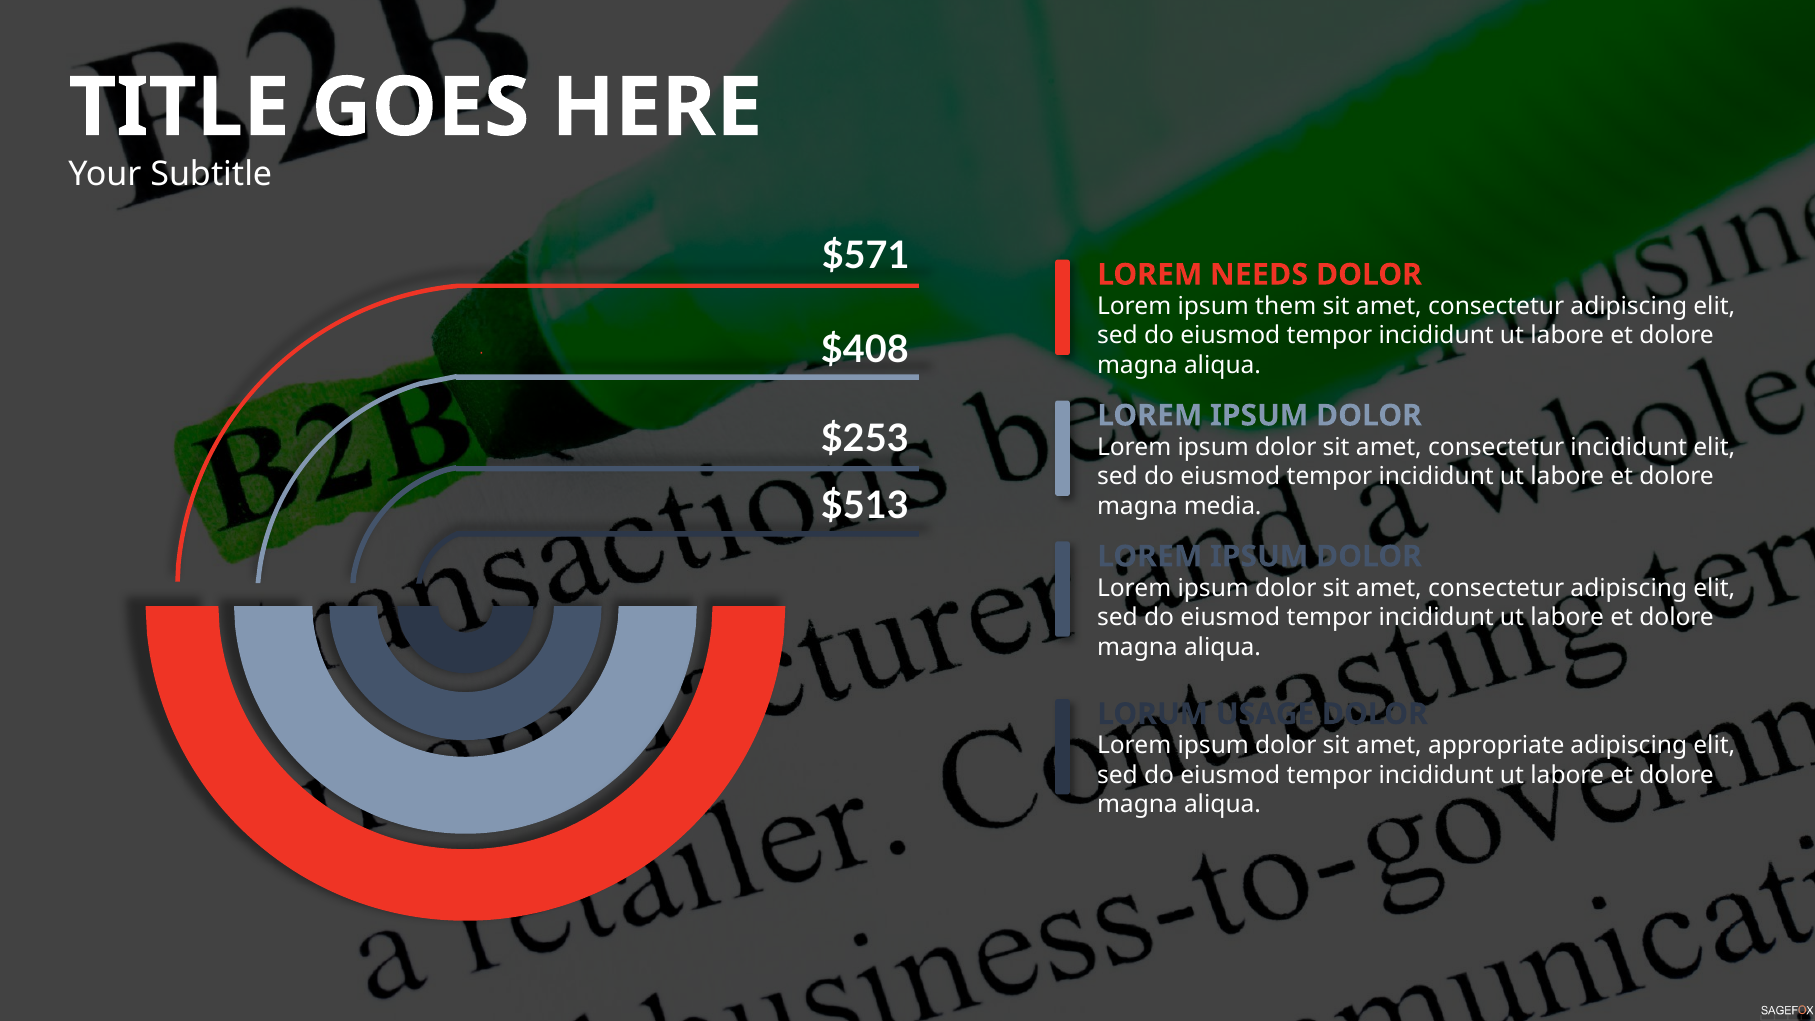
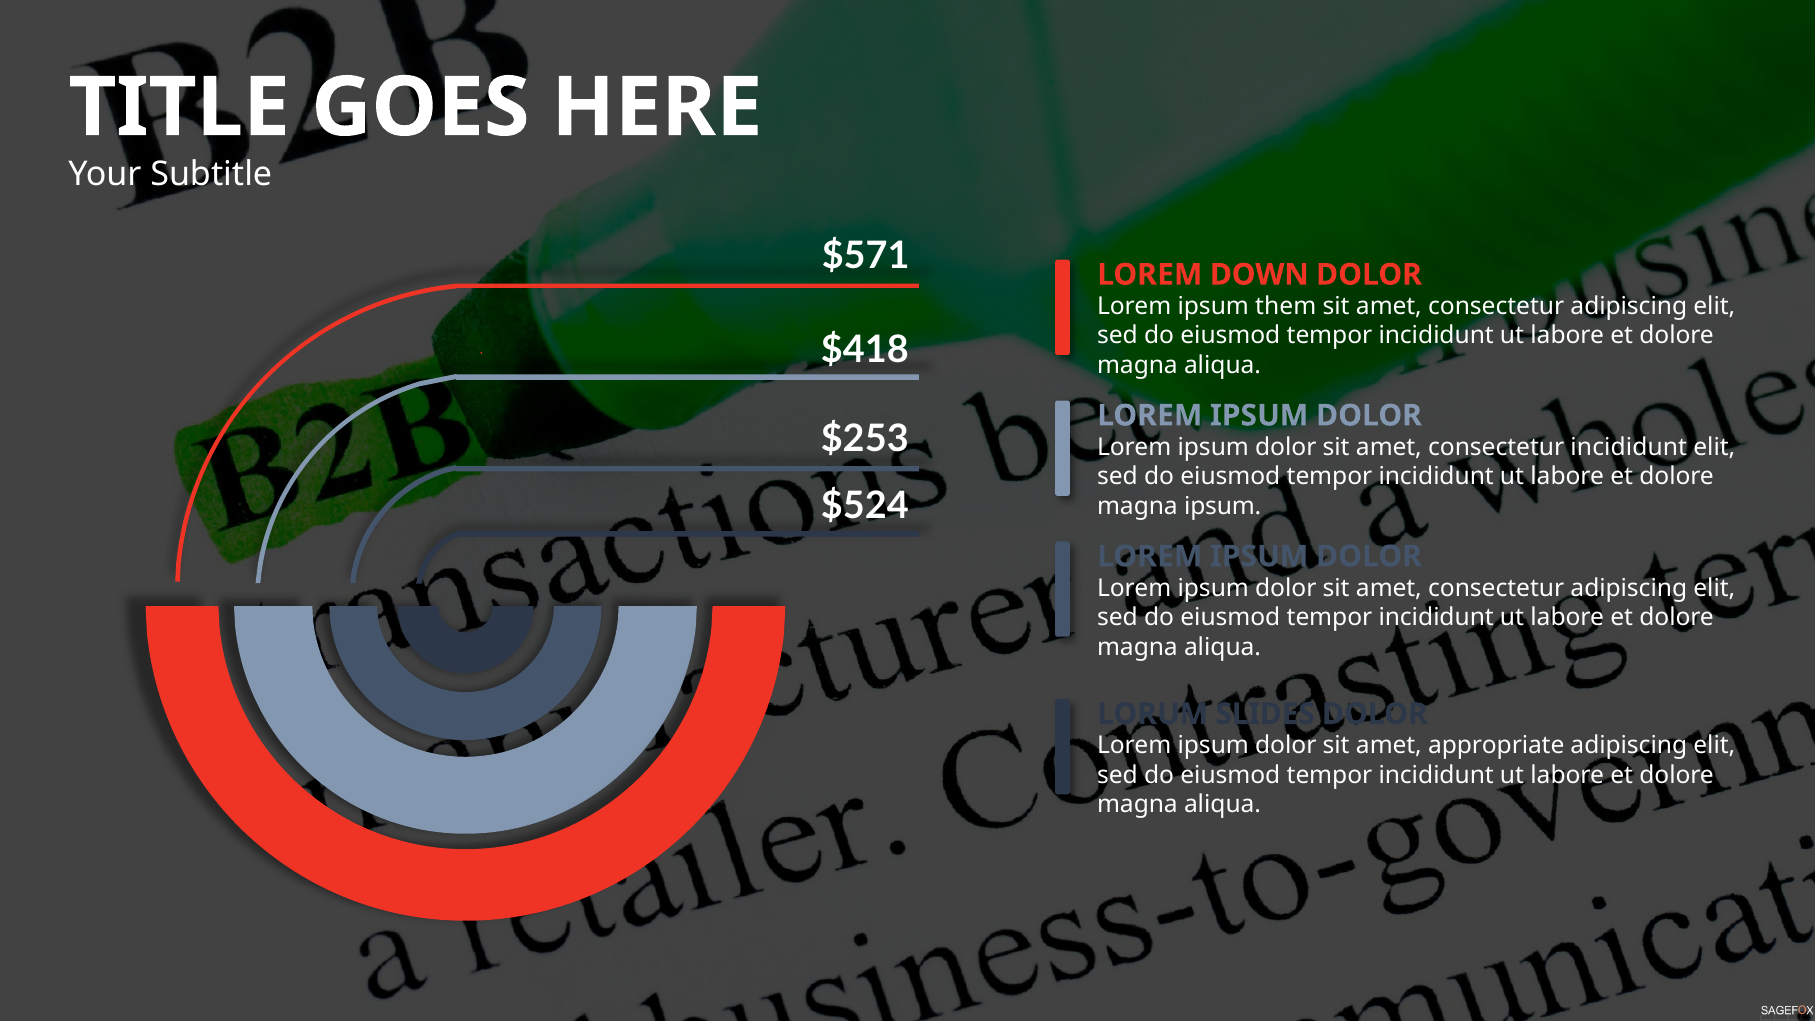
NEEDS: NEEDS -> DOWN
$408: $408 -> $418
$513: $513 -> $524
magna media: media -> ipsum
USAGE: USAGE -> SLIDES
